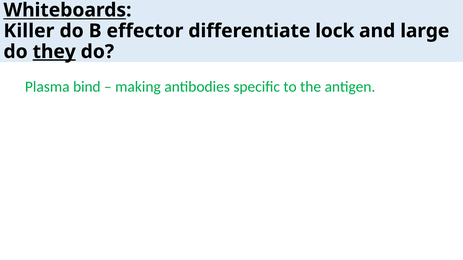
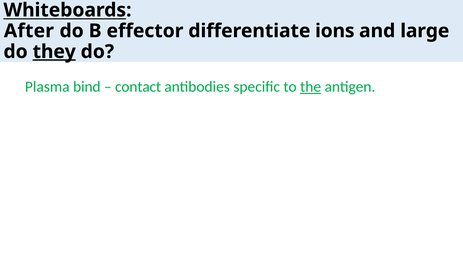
Killer: Killer -> After
lock: lock -> ions
making: making -> contact
the underline: none -> present
